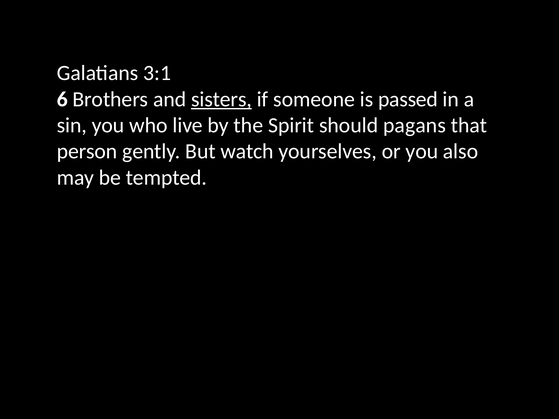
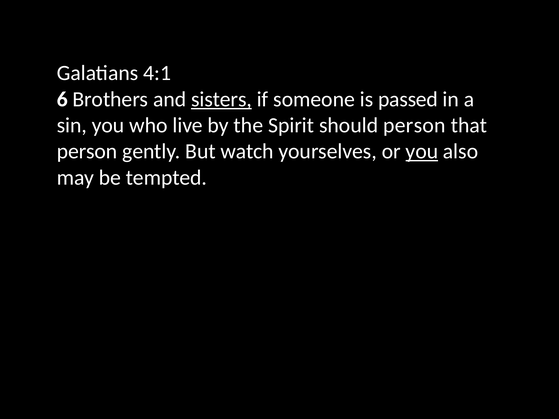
3:1: 3:1 -> 4:1
should pagans: pagans -> person
you at (422, 152) underline: none -> present
